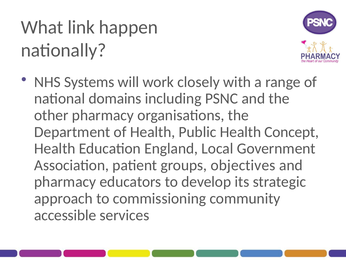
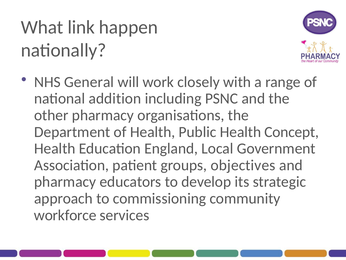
Systems: Systems -> General
domains: domains -> addition
accessible: accessible -> workforce
